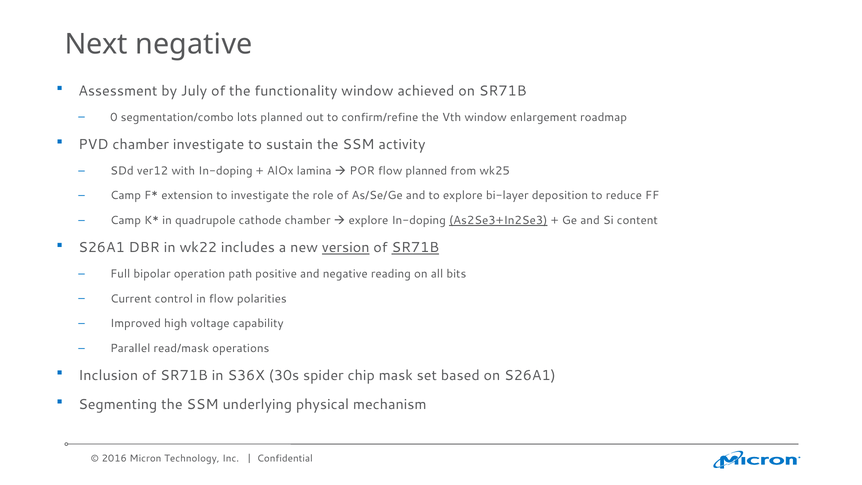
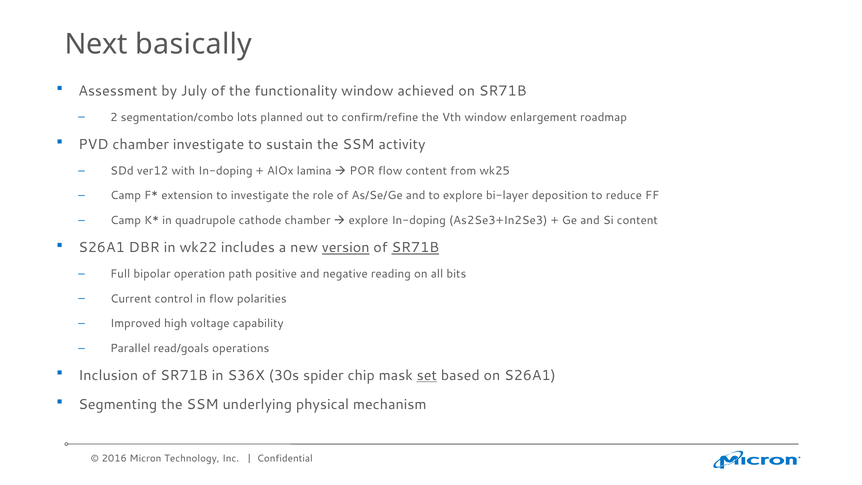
Next negative: negative -> basically
0: 0 -> 2
flow planned: planned -> content
As2Se3+In2Se3 underline: present -> none
read/mask: read/mask -> read/goals
set underline: none -> present
